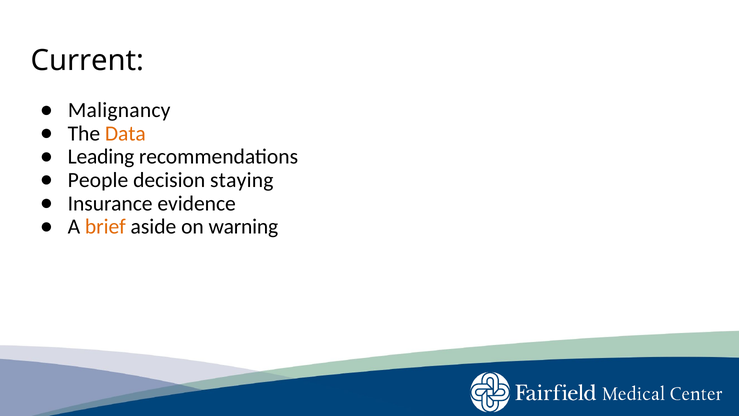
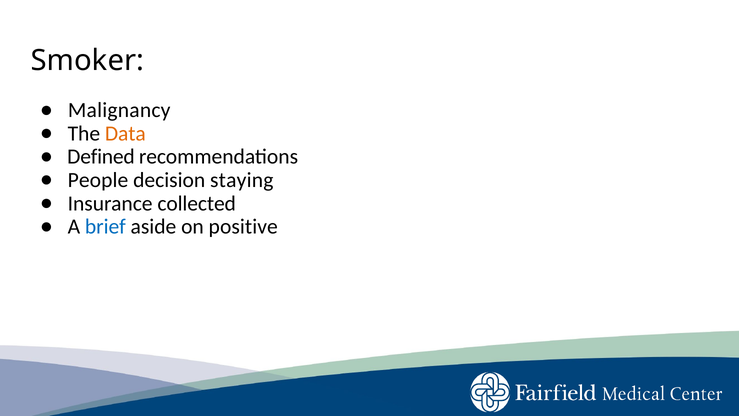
Current: Current -> Smoker
Leading: Leading -> Defined
evidence: evidence -> collected
brief colour: orange -> blue
warning: warning -> positive
